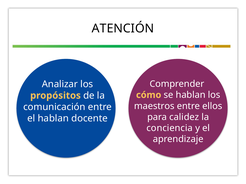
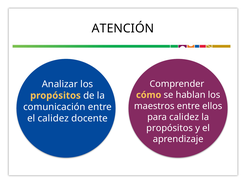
el hablan: hablan -> calidez
conciencia at (170, 128): conciencia -> propósitos
